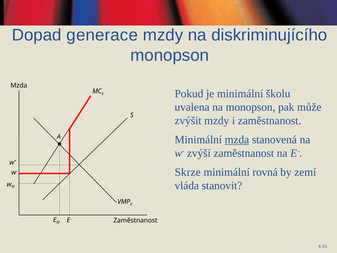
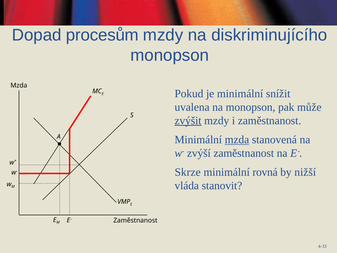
generace: generace -> procesům
školu: školu -> snížit
zvýšit underline: none -> present
zemí: zemí -> nižší
